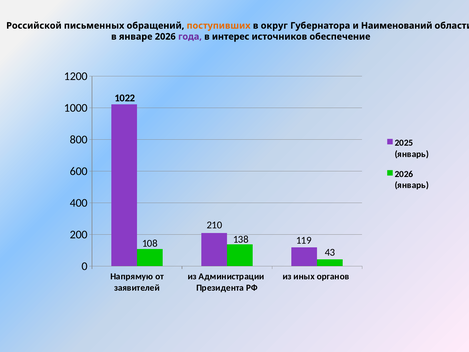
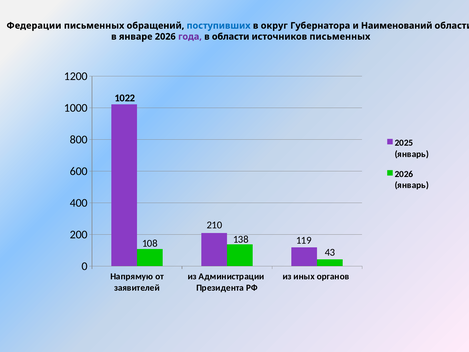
Российской: Российской -> Федерации
поступивших colour: orange -> blue
в интерес: интерес -> области
источников обеспечение: обеспечение -> письменных
